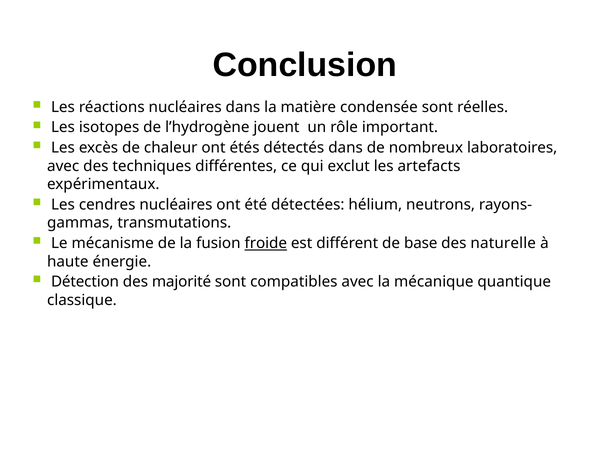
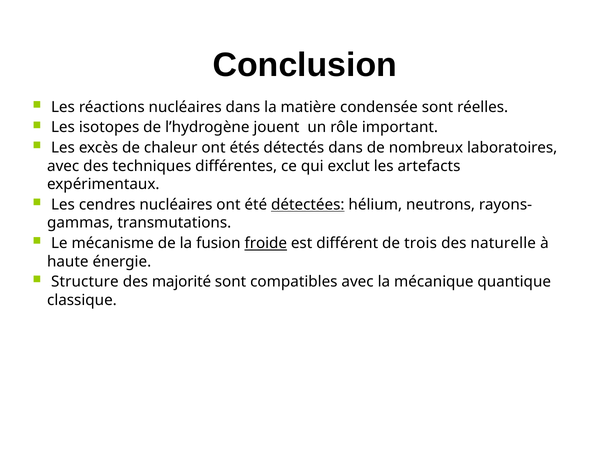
détectées underline: none -> present
base: base -> trois
Détection: Détection -> Structure
